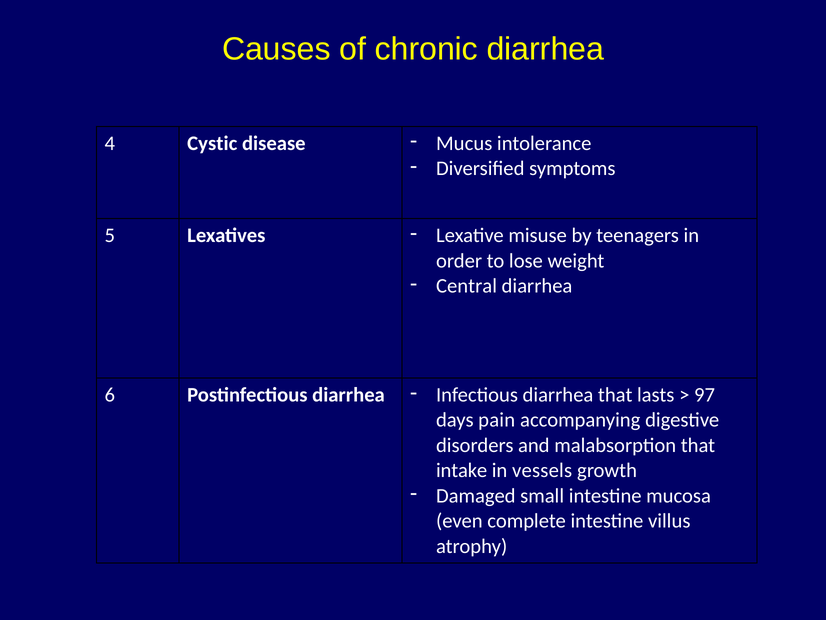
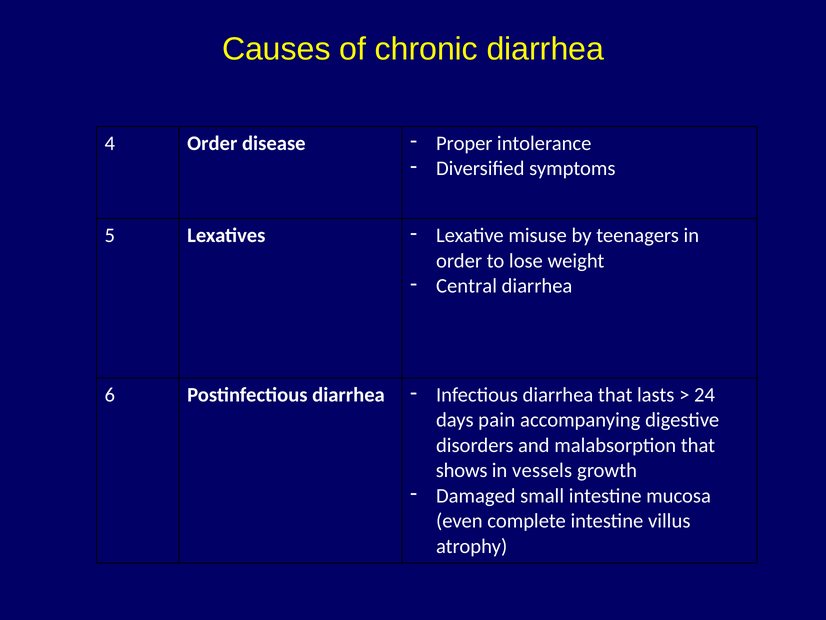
4 Cystic: Cystic -> Order
Mucus: Mucus -> Proper
97: 97 -> 24
intake: intake -> shows
